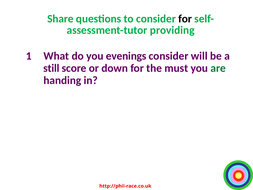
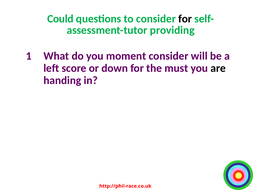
Share: Share -> Could
evenings: evenings -> moment
still: still -> left
are colour: green -> black
